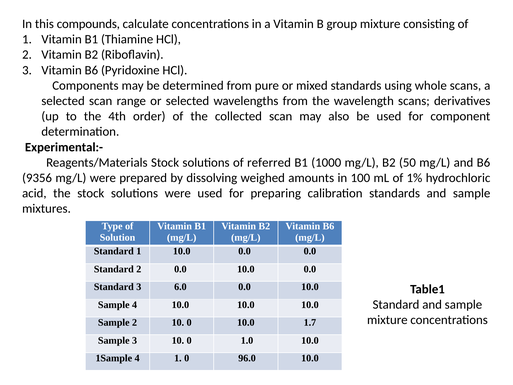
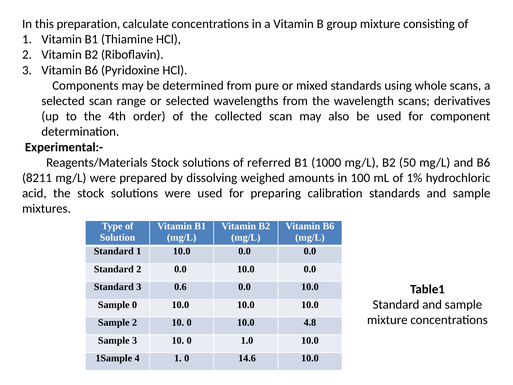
compounds: compounds -> preparation
9356: 9356 -> 8211
6.0: 6.0 -> 0.6
Sample 4: 4 -> 0
1.7: 1.7 -> 4.8
96.0: 96.0 -> 14.6
